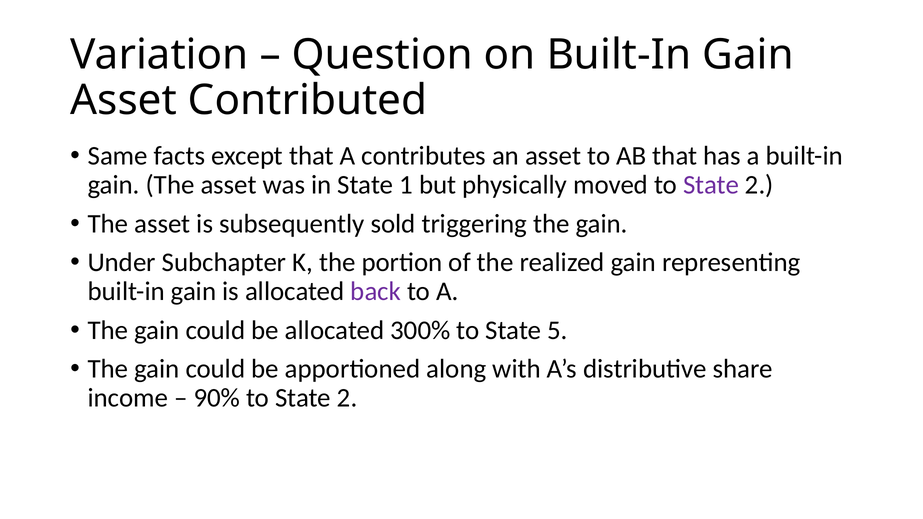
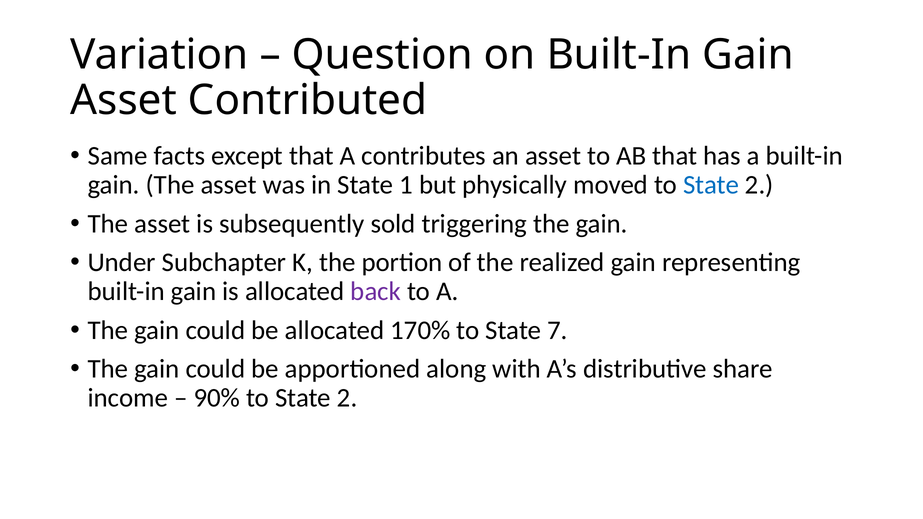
State at (711, 185) colour: purple -> blue
300%: 300% -> 170%
5: 5 -> 7
